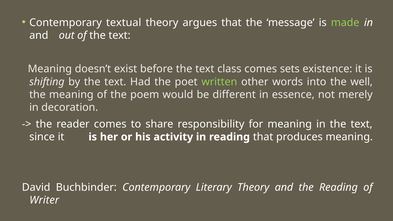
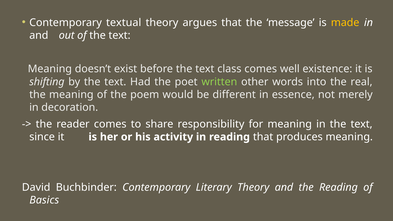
made colour: light green -> yellow
sets: sets -> well
well: well -> real
Writer: Writer -> Basics
